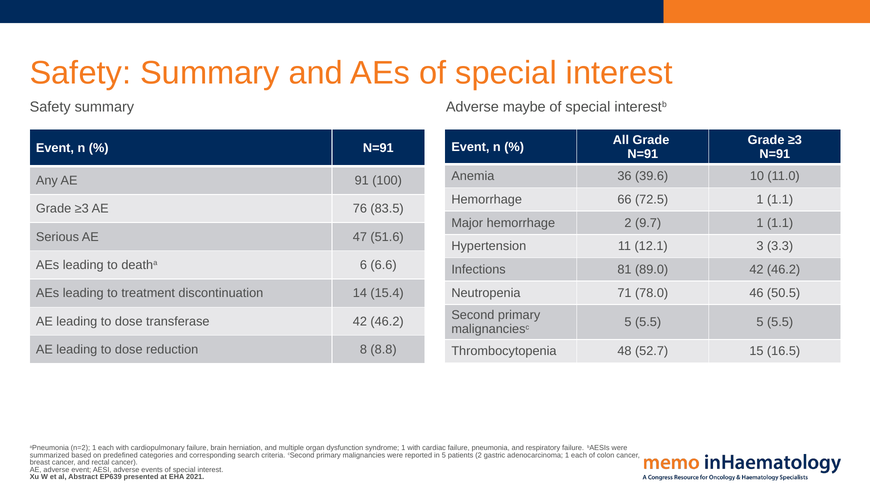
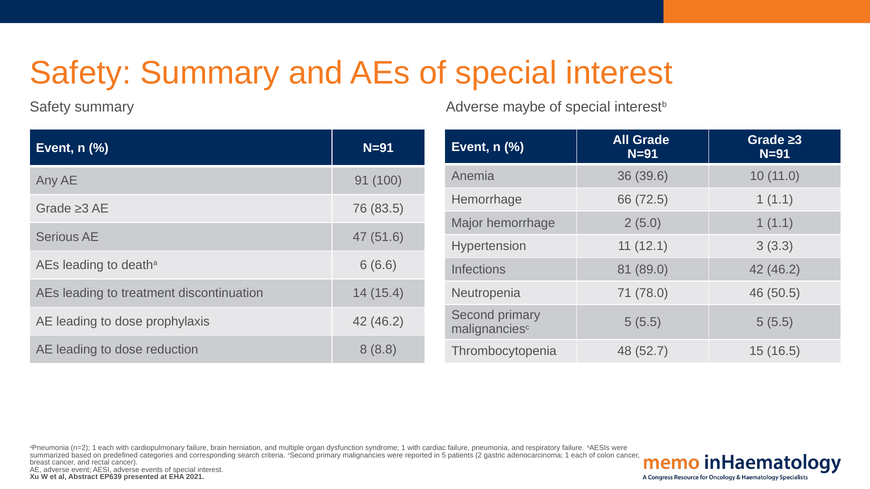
9.7: 9.7 -> 5.0
transferase: transferase -> prophylaxis
